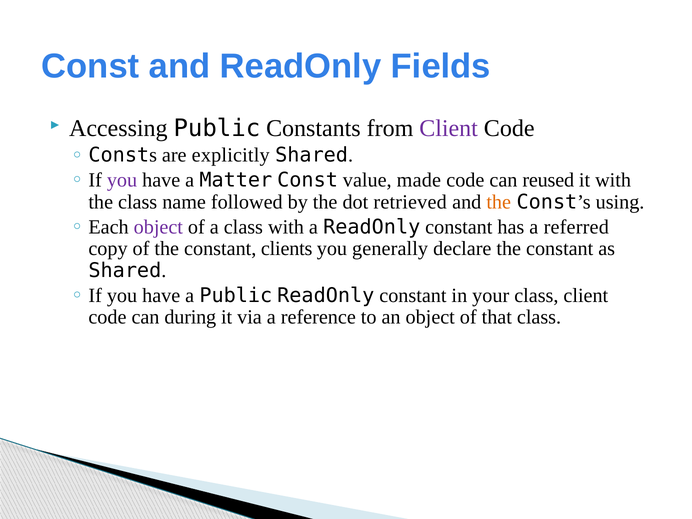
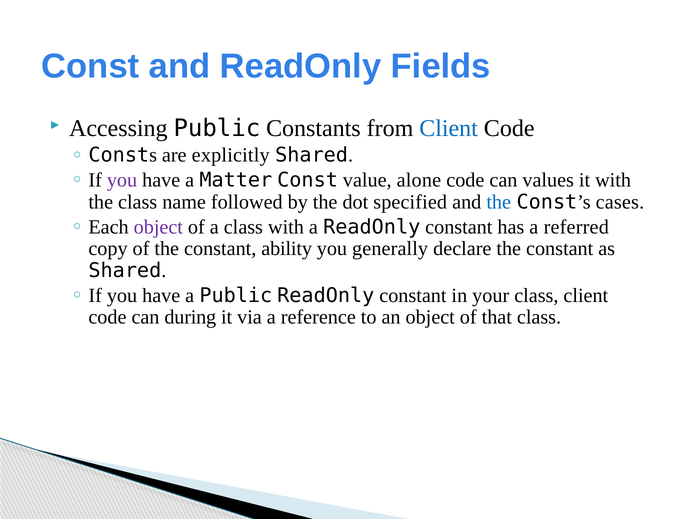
Client at (449, 128) colour: purple -> blue
made: made -> alone
reused: reused -> values
retrieved: retrieved -> specified
the at (499, 202) colour: orange -> blue
using: using -> cases
clients: clients -> ability
